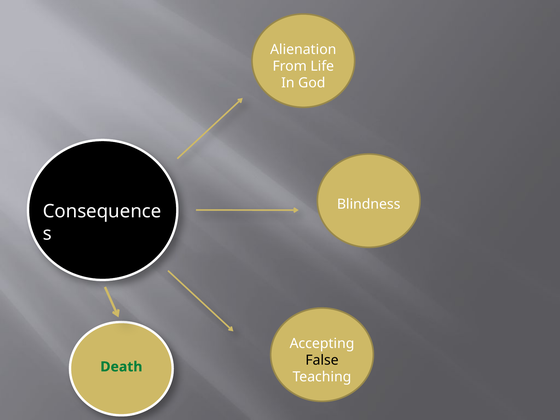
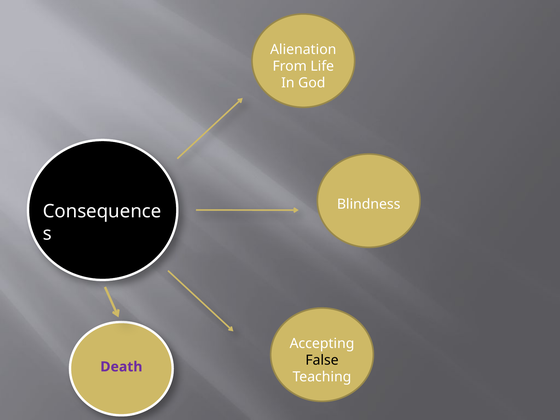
Death colour: green -> purple
